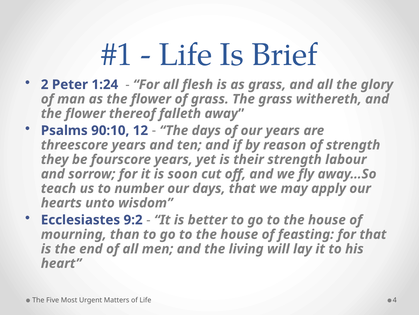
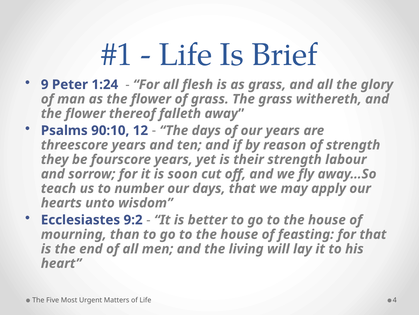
2: 2 -> 9
